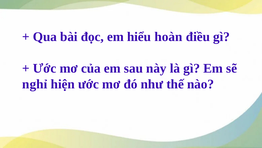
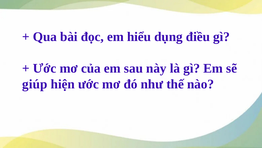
hoàn: hoàn -> dụng
nghỉ: nghỉ -> giúp
